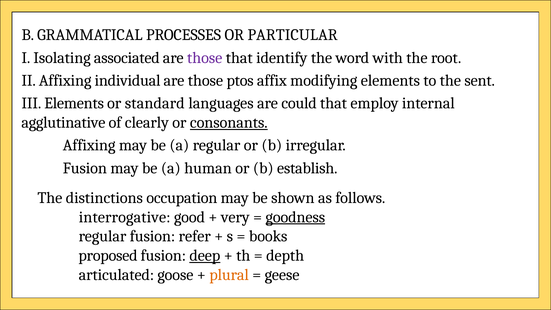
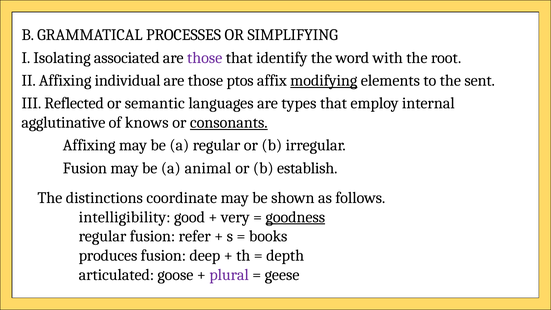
PARTICULAR: PARTICULAR -> SIMPLIFYING
modifying underline: none -> present
III Elements: Elements -> Reflected
standard: standard -> semantic
could: could -> types
clearly: clearly -> knows
human: human -> animal
occupation: occupation -> coordinate
interrogative: interrogative -> intelligibility
proposed: proposed -> produces
deep underline: present -> none
plural colour: orange -> purple
